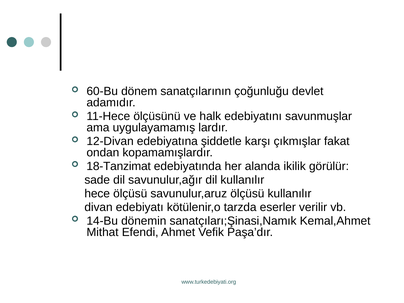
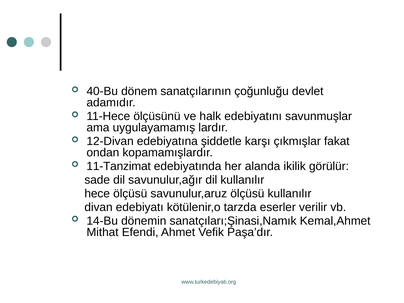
60-Bu: 60-Bu -> 40-Bu
18-Tanzimat: 18-Tanzimat -> 11-Tanzimat
